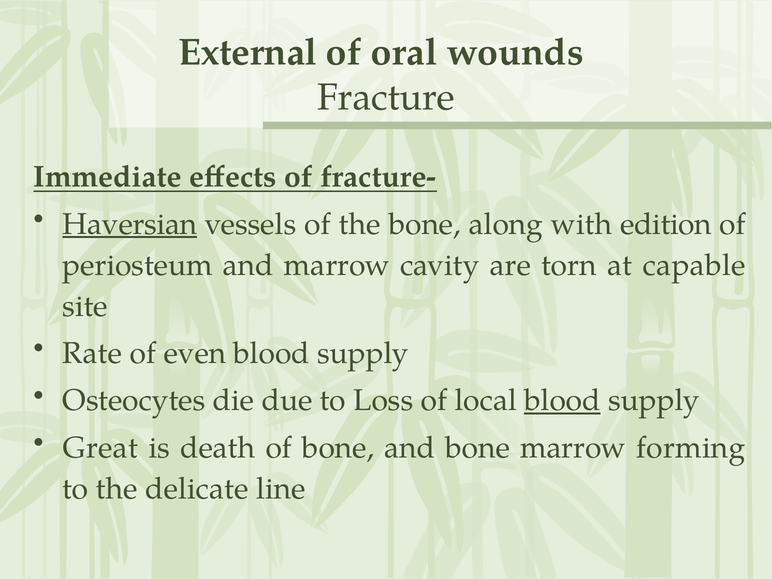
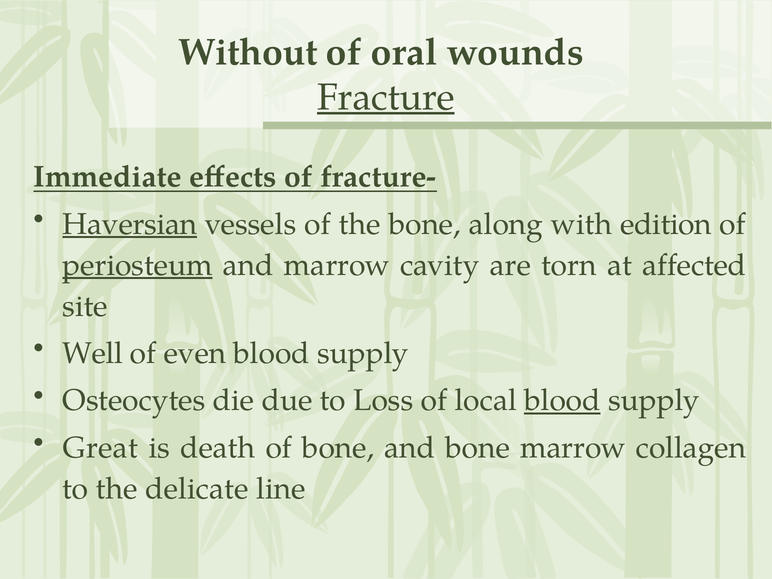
External: External -> Without
Fracture underline: none -> present
periosteum underline: none -> present
capable: capable -> affected
Rate: Rate -> Well
forming: forming -> collagen
